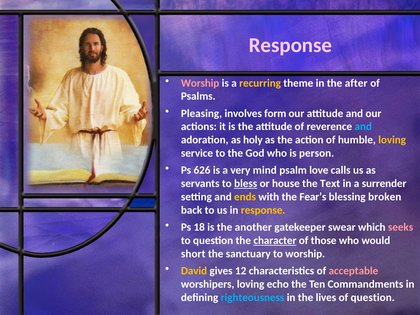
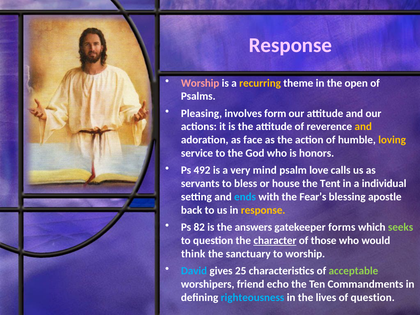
after: after -> open
and at (363, 127) colour: light blue -> yellow
holy: holy -> face
person: person -> honors
626: 626 -> 492
bless underline: present -> none
Text: Text -> Tent
surrender: surrender -> individual
ends colour: yellow -> light blue
broken: broken -> apostle
18: 18 -> 82
another: another -> answers
swear: swear -> forms
seeks colour: pink -> light green
short: short -> think
David colour: yellow -> light blue
12: 12 -> 25
acceptable colour: pink -> light green
worshipers loving: loving -> friend
